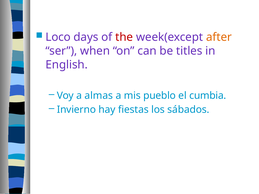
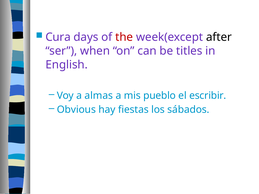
Loco: Loco -> Cura
after colour: orange -> black
cumbia: cumbia -> escribir
Invierno: Invierno -> Obvious
